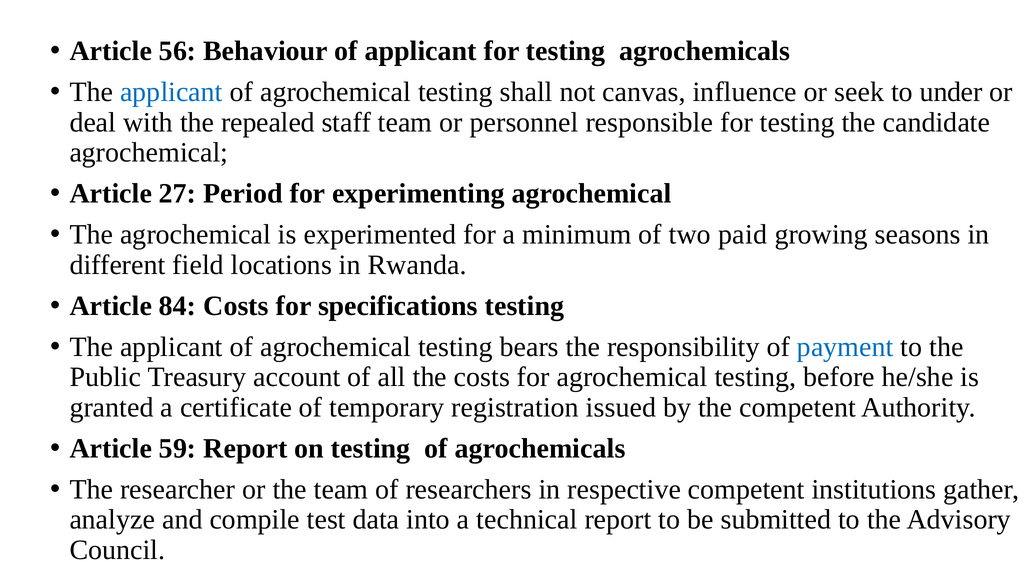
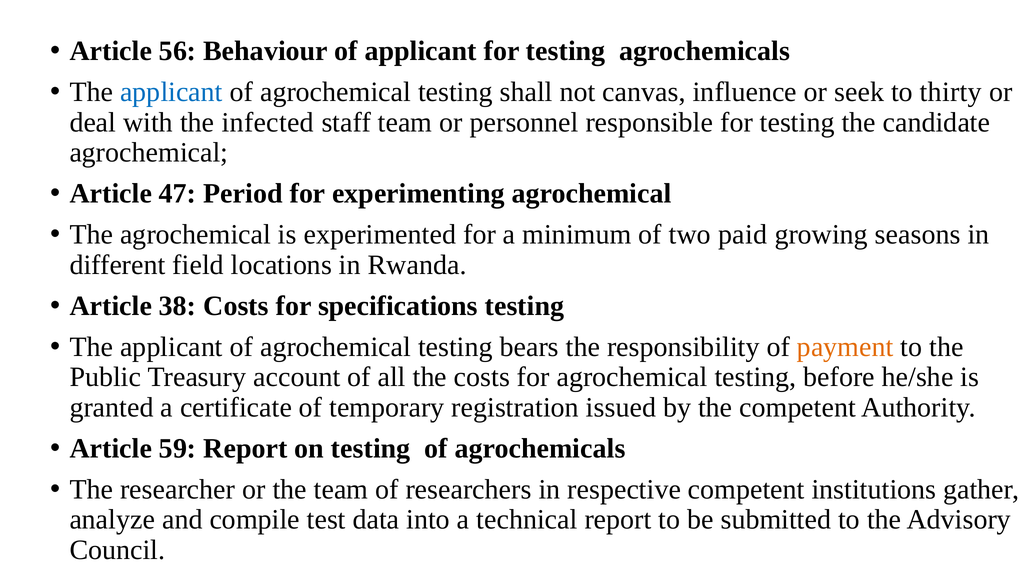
under: under -> thirty
repealed: repealed -> infected
27: 27 -> 47
84: 84 -> 38
payment colour: blue -> orange
